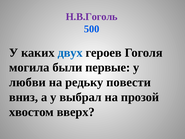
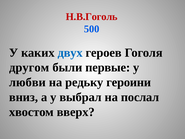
Н.В.Гоголь colour: purple -> red
могила: могила -> другом
повести: повести -> героини
прозой: прозой -> послал
